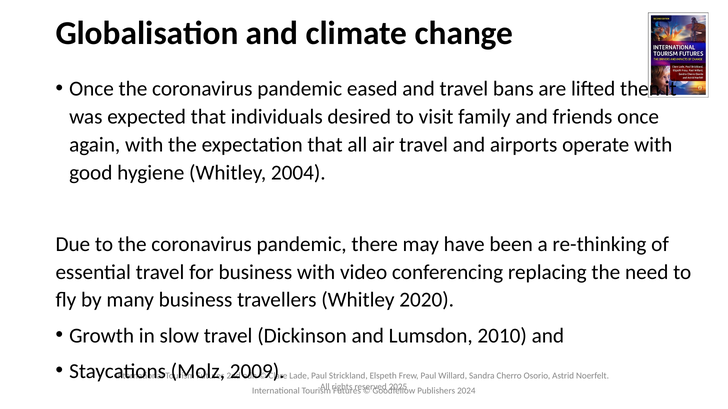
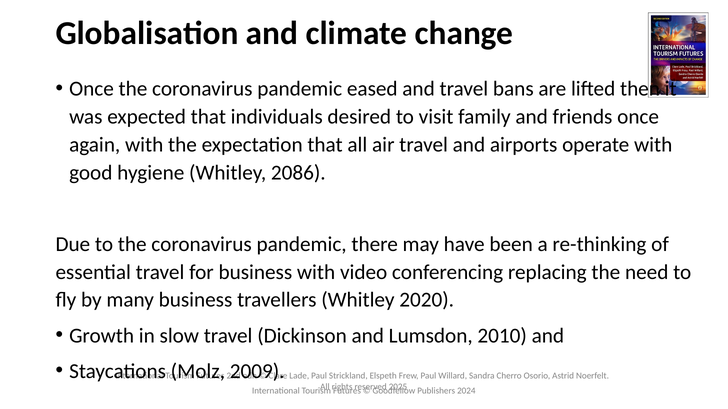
2004: 2004 -> 2086
